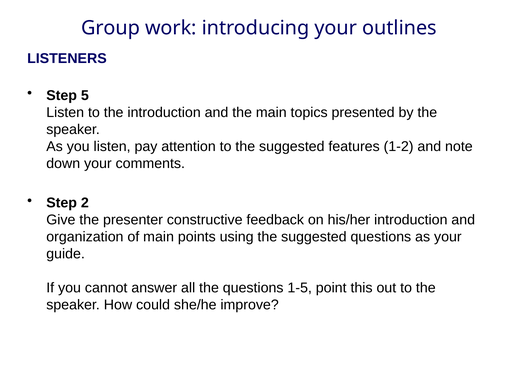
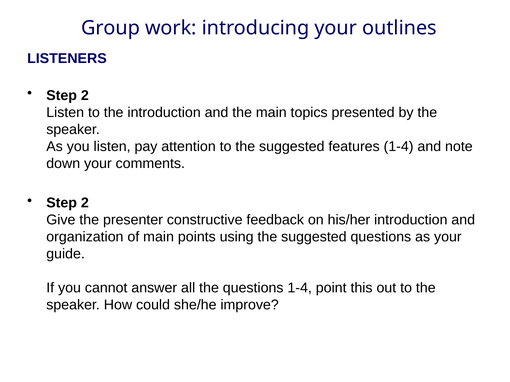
5 at (85, 96): 5 -> 2
features 1-2: 1-2 -> 1-4
questions 1-5: 1-5 -> 1-4
